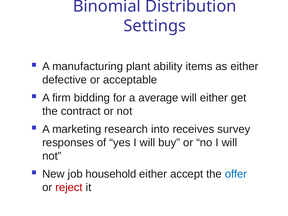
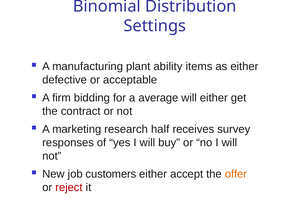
into: into -> half
household: household -> customers
offer colour: blue -> orange
